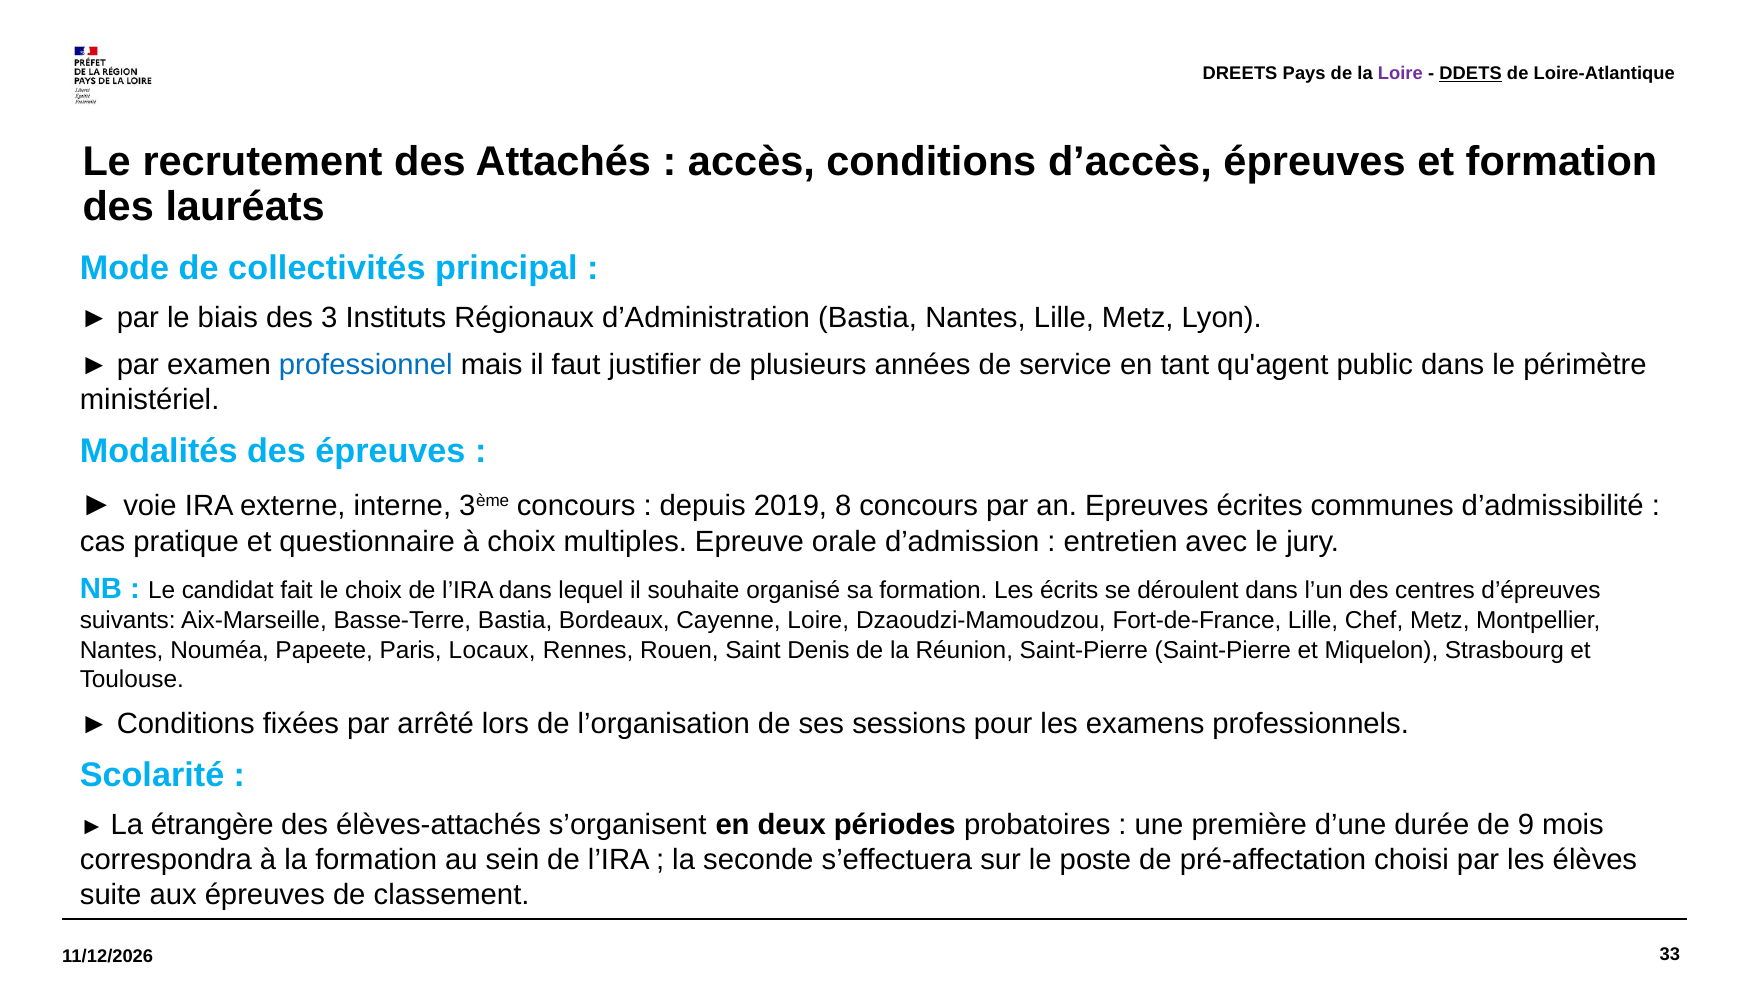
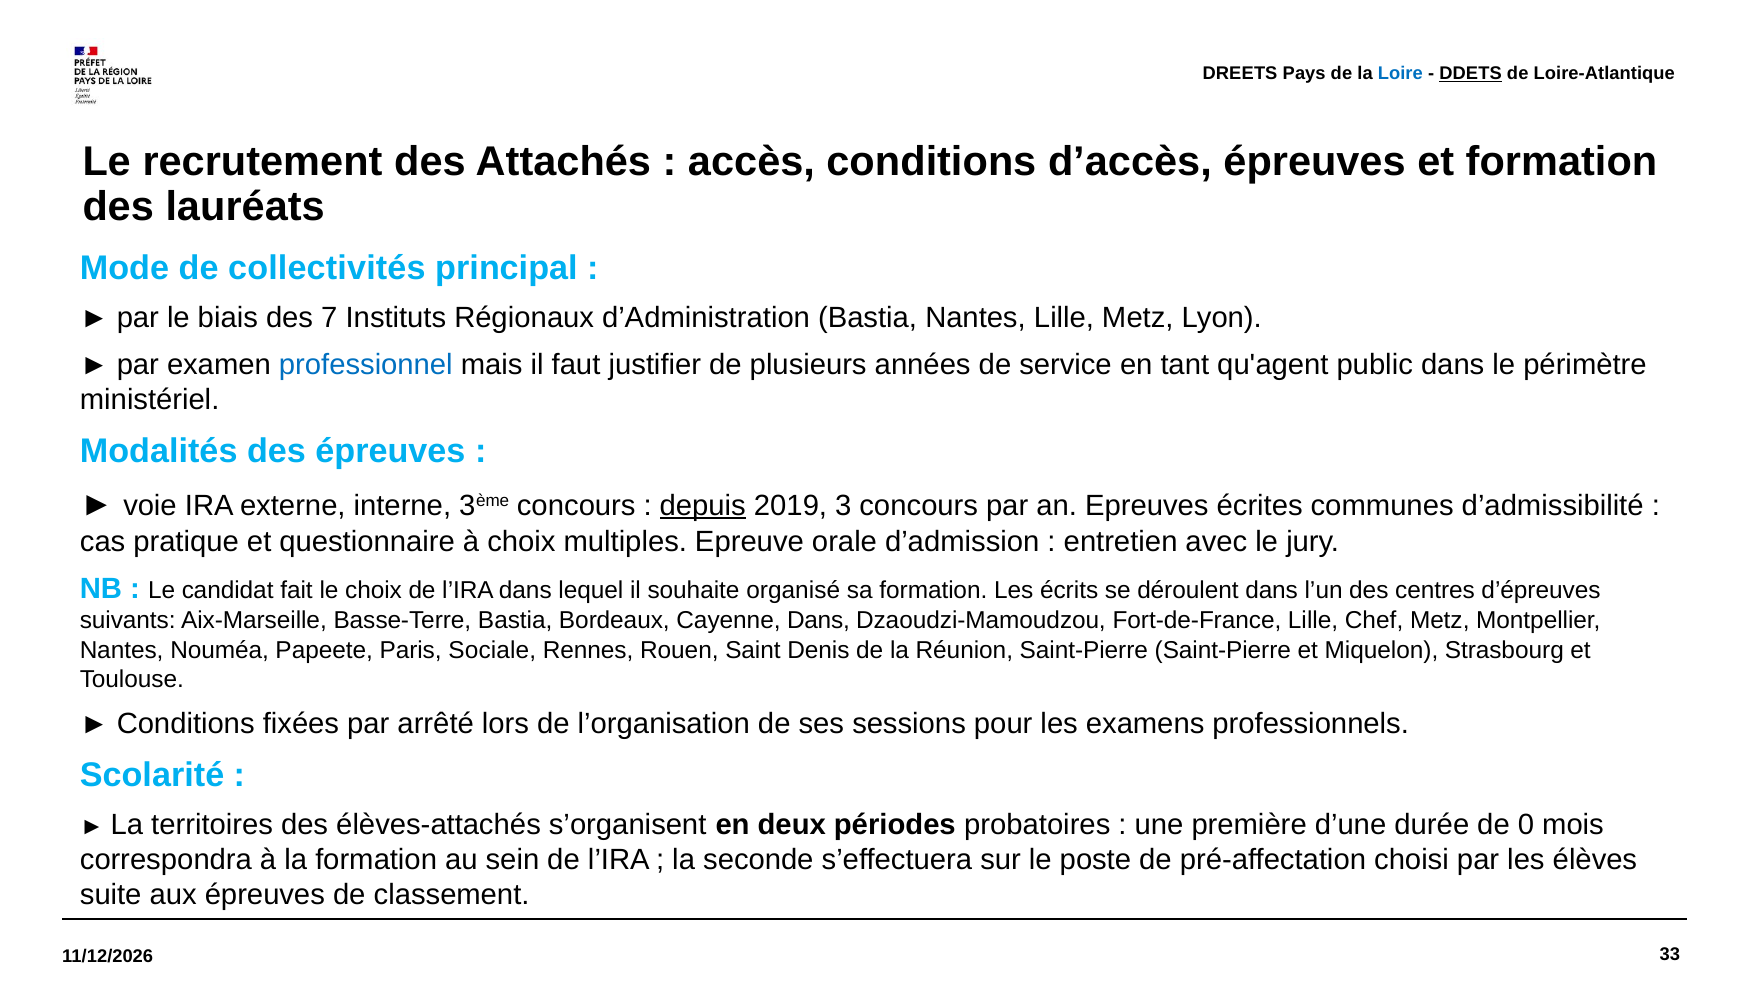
Loire at (1400, 73) colour: purple -> blue
3: 3 -> 7
depuis underline: none -> present
8: 8 -> 3
Cayenne Loire: Loire -> Dans
Locaux: Locaux -> Sociale
étrangère: étrangère -> territoires
9: 9 -> 0
